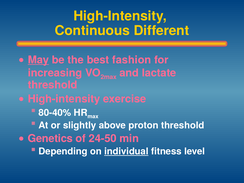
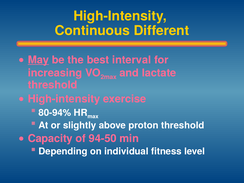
fashion: fashion -> interval
80-40%: 80-40% -> 80-94%
Genetics: Genetics -> Capacity
24-50: 24-50 -> 94-50
individual underline: present -> none
